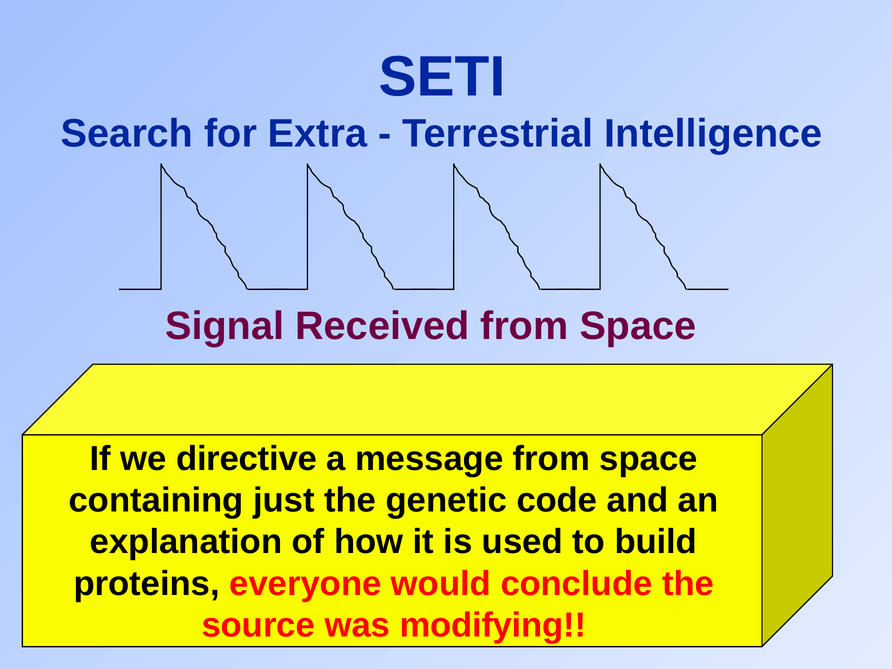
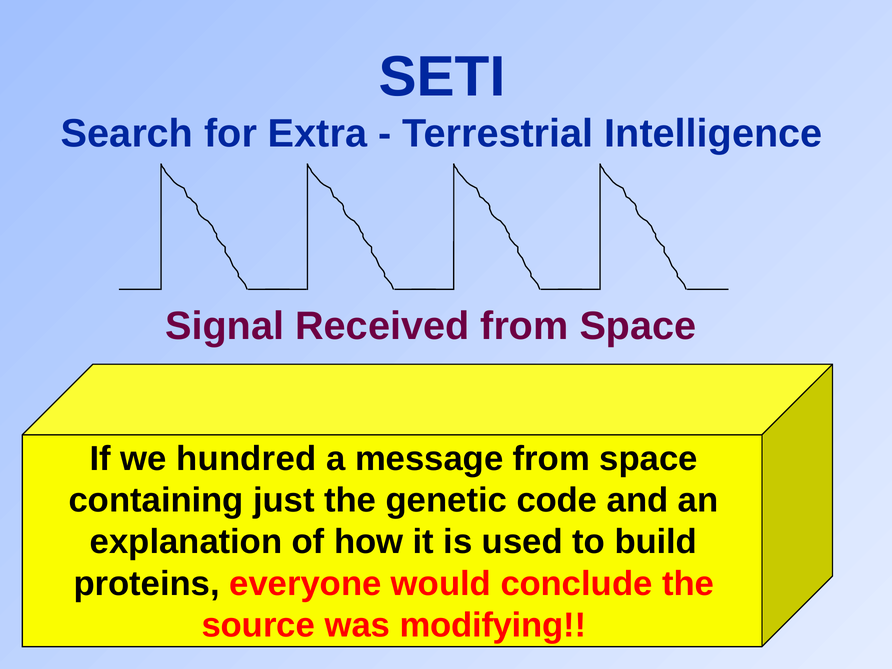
directive: directive -> hundred
